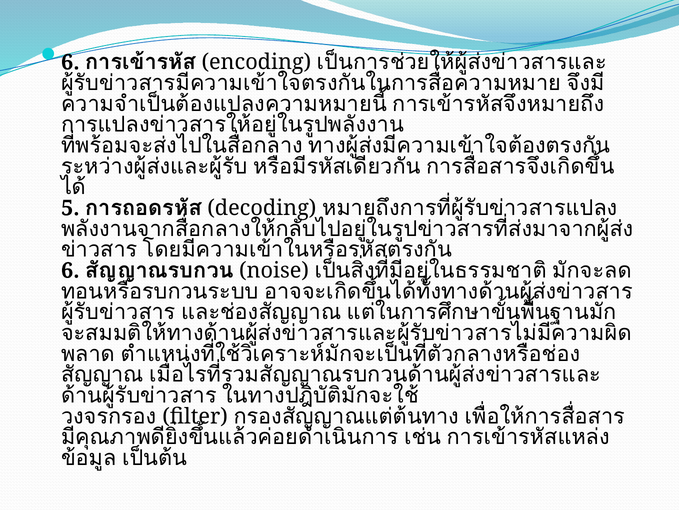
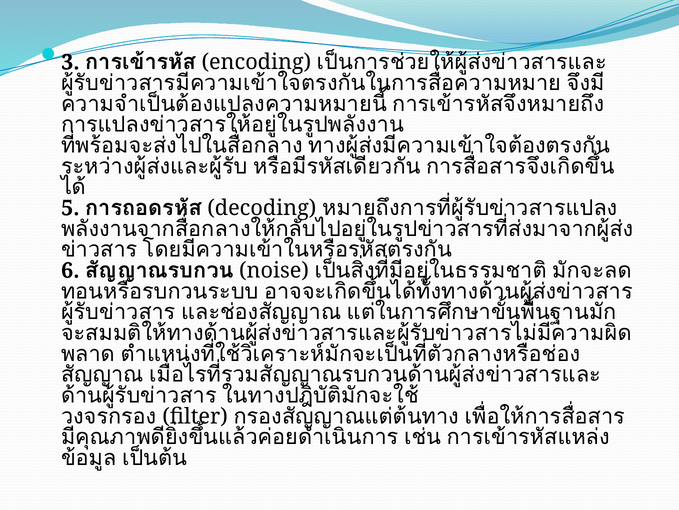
6 at (70, 62): 6 -> 3
